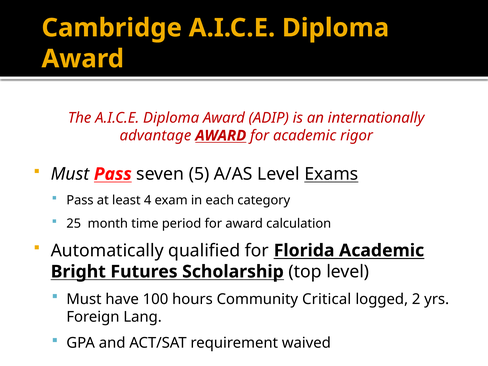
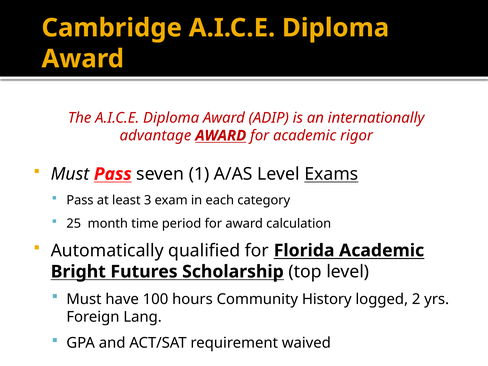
5: 5 -> 1
4: 4 -> 3
Critical: Critical -> History
